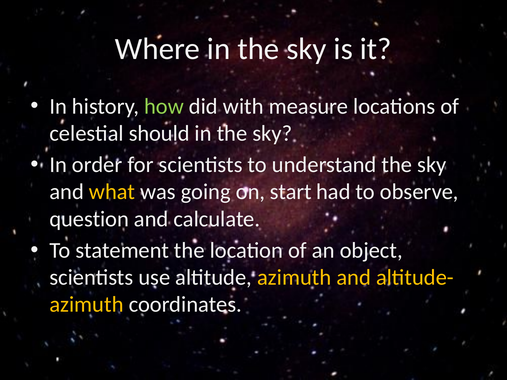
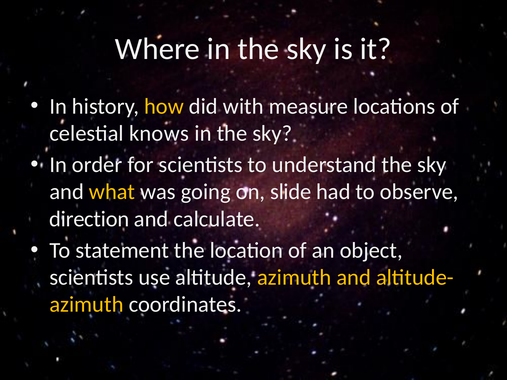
how colour: light green -> yellow
should: should -> knows
start: start -> slide
question: question -> direction
